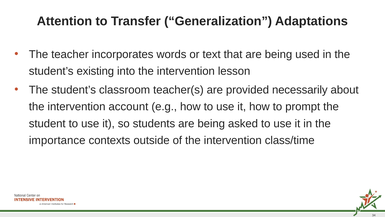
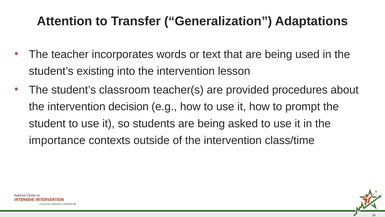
necessarily: necessarily -> procedures
account: account -> decision
